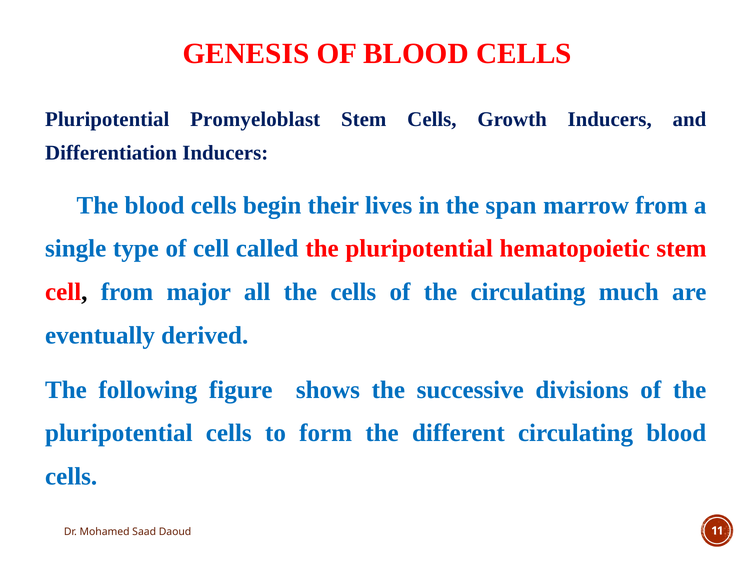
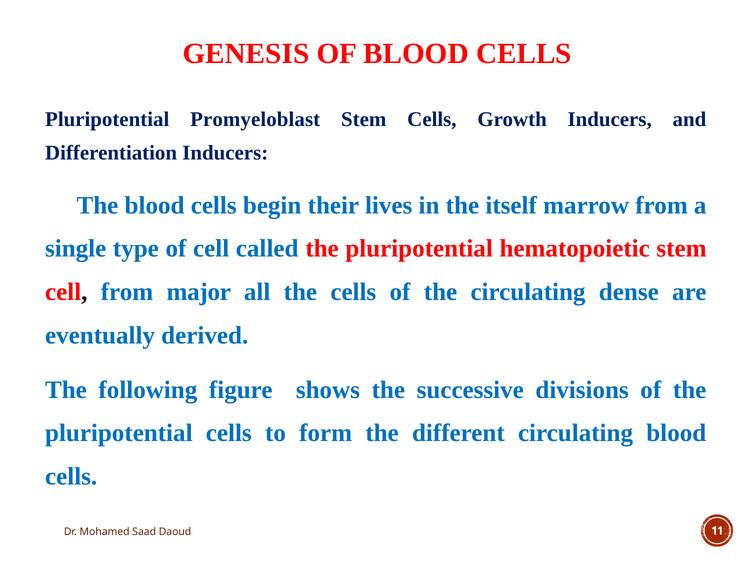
span: span -> itself
much: much -> dense
